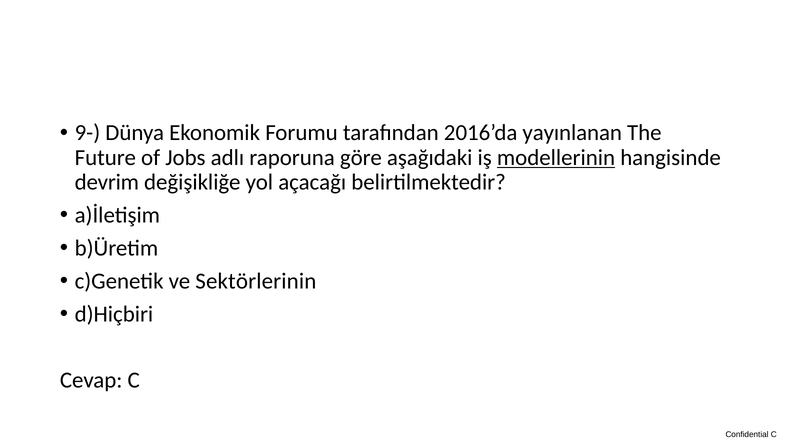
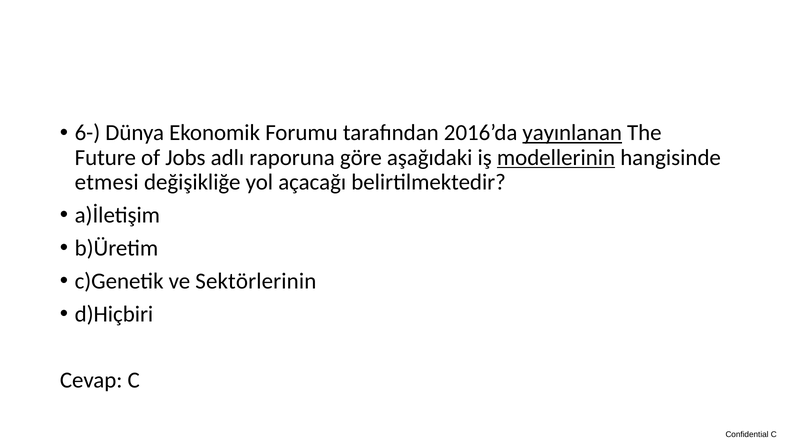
9-: 9- -> 6-
yayınlanan underline: none -> present
devrim: devrim -> etmesi
